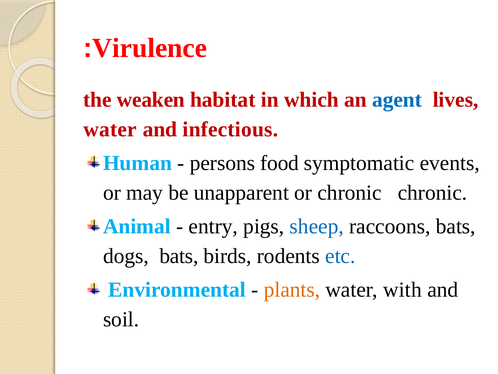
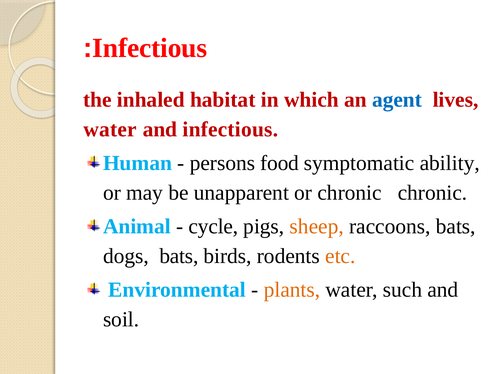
Virulence at (150, 48): Virulence -> Infectious
weaken: weaken -> inhaled
events: events -> ability
entry: entry -> cycle
sheep colour: blue -> orange
etc colour: blue -> orange
with: with -> such
